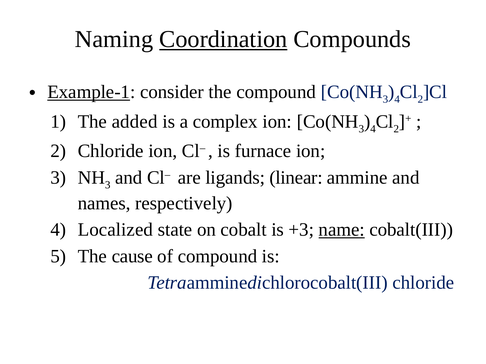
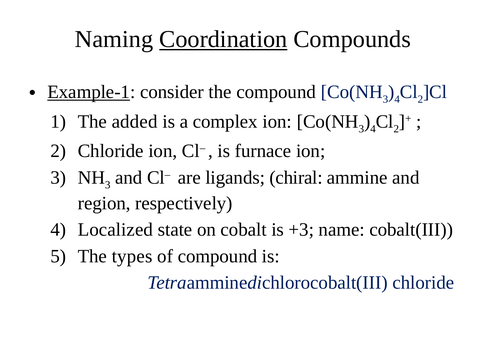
linear: linear -> chiral
names: names -> region
name underline: present -> none
cause: cause -> types
